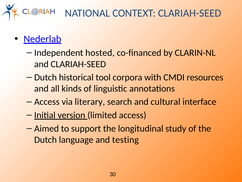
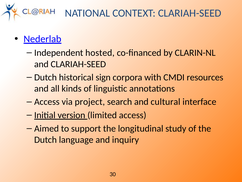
tool: tool -> sign
literary: literary -> project
testing: testing -> inquiry
